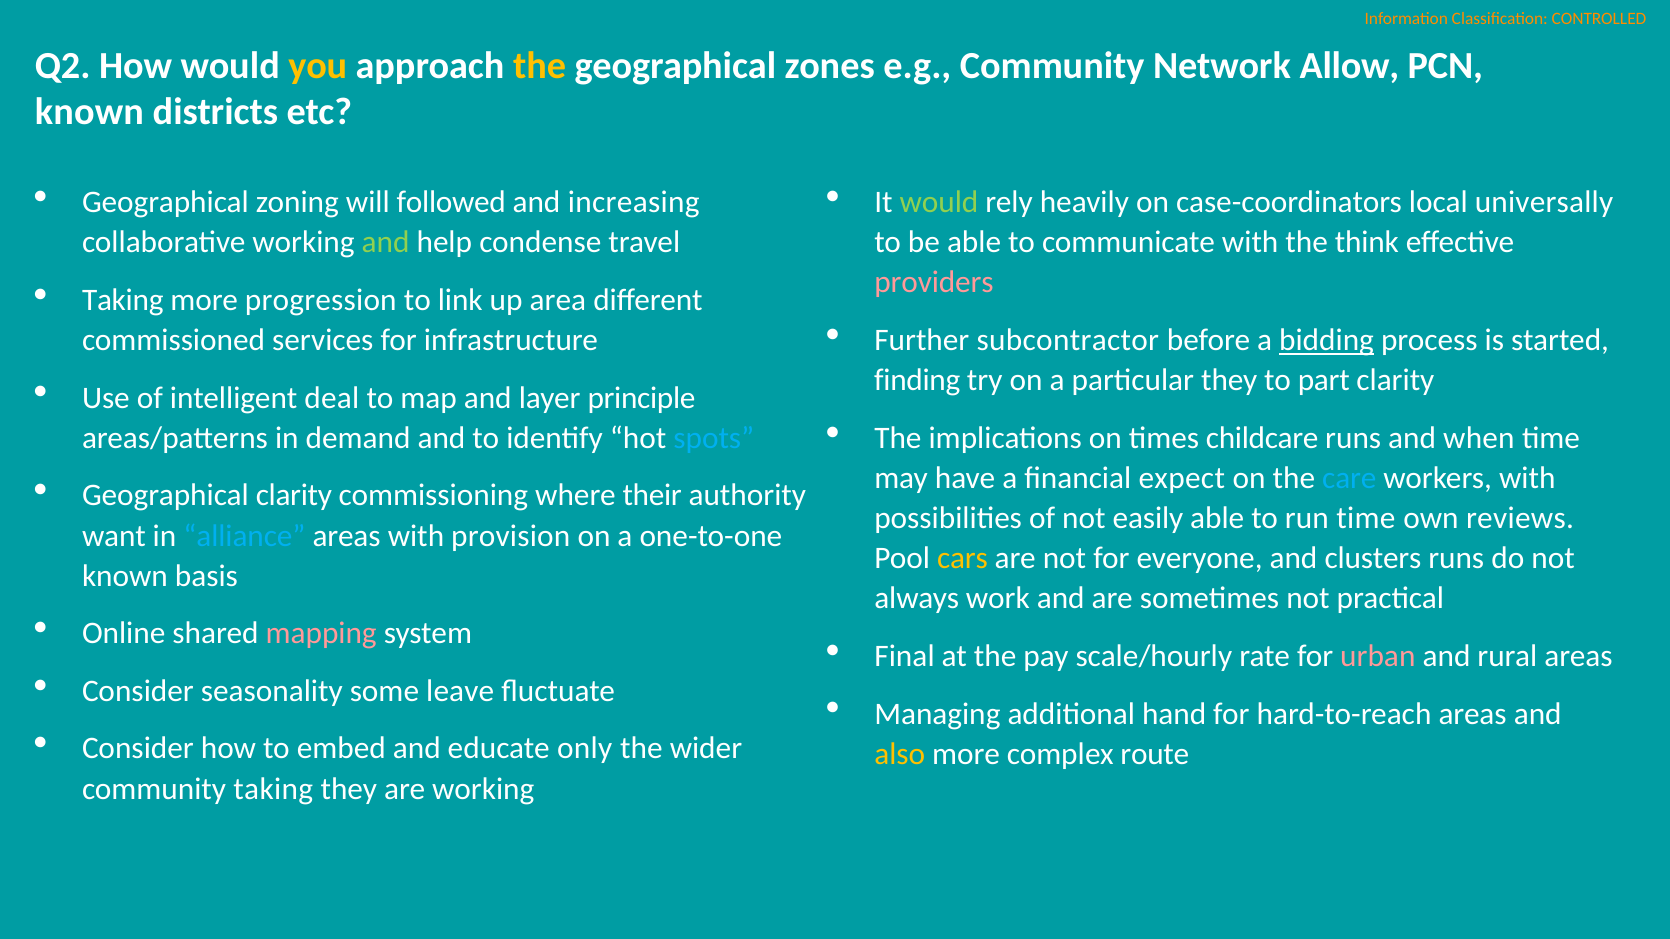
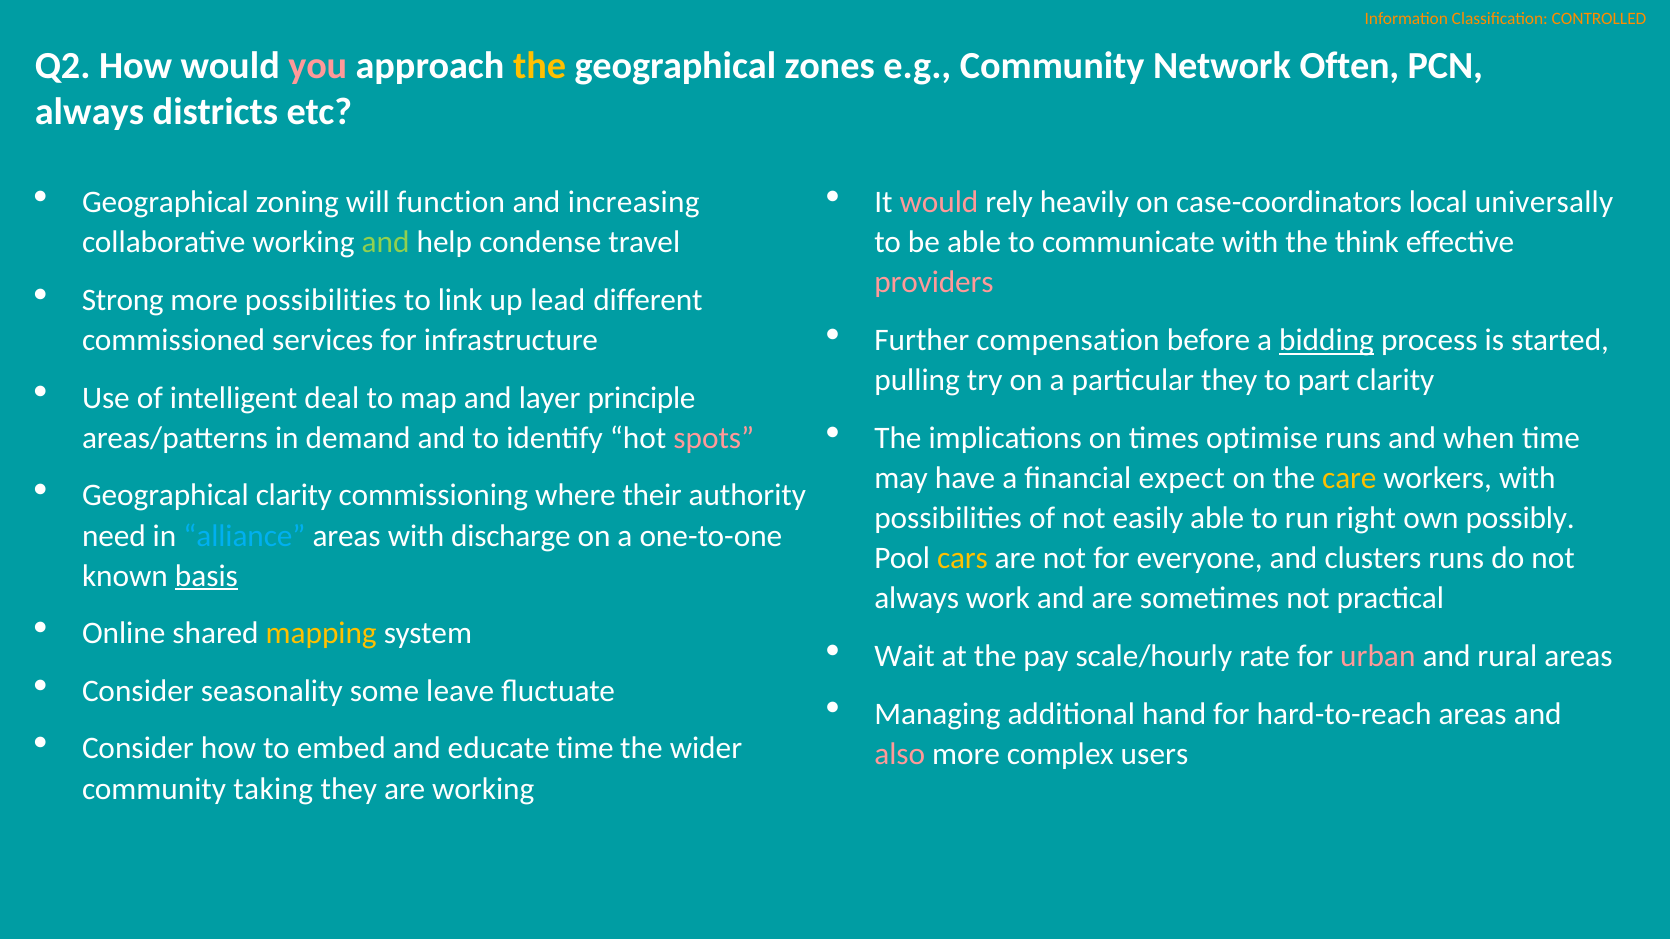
you colour: yellow -> pink
Allow: Allow -> Often
known at (89, 112): known -> always
followed: followed -> function
would at (939, 202) colour: light green -> pink
Taking at (123, 300): Taking -> Strong
more progression: progression -> possibilities
area: area -> lead
subcontractor: subcontractor -> compensation
finding: finding -> pulling
childcare: childcare -> optimise
spots colour: light blue -> pink
care colour: light blue -> yellow
run time: time -> right
reviews: reviews -> possibly
want: want -> need
provision: provision -> discharge
basis underline: none -> present
mapping colour: pink -> yellow
Final: Final -> Wait
educate only: only -> time
also colour: yellow -> pink
route: route -> users
